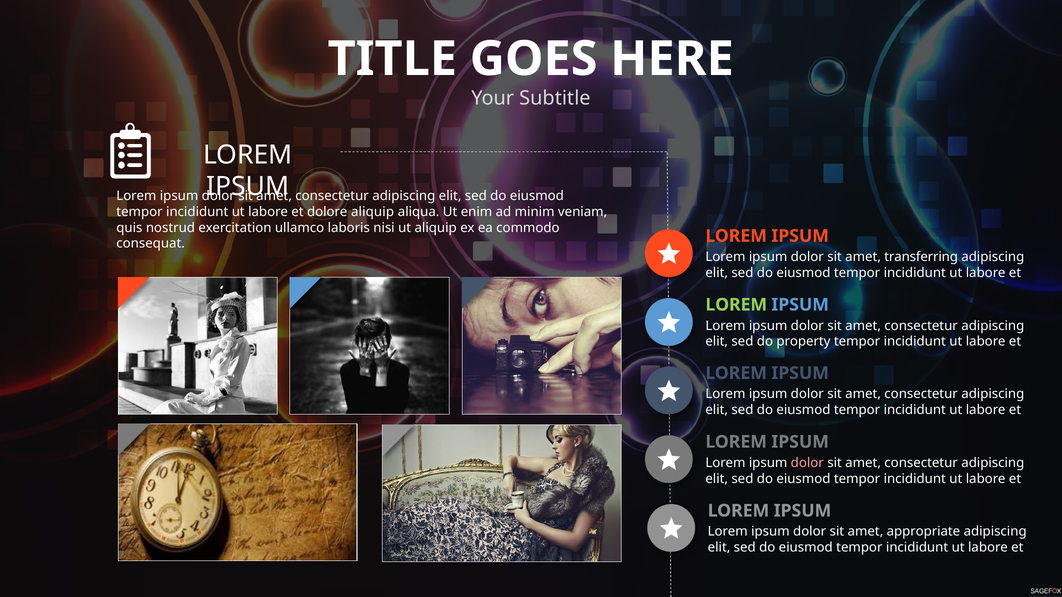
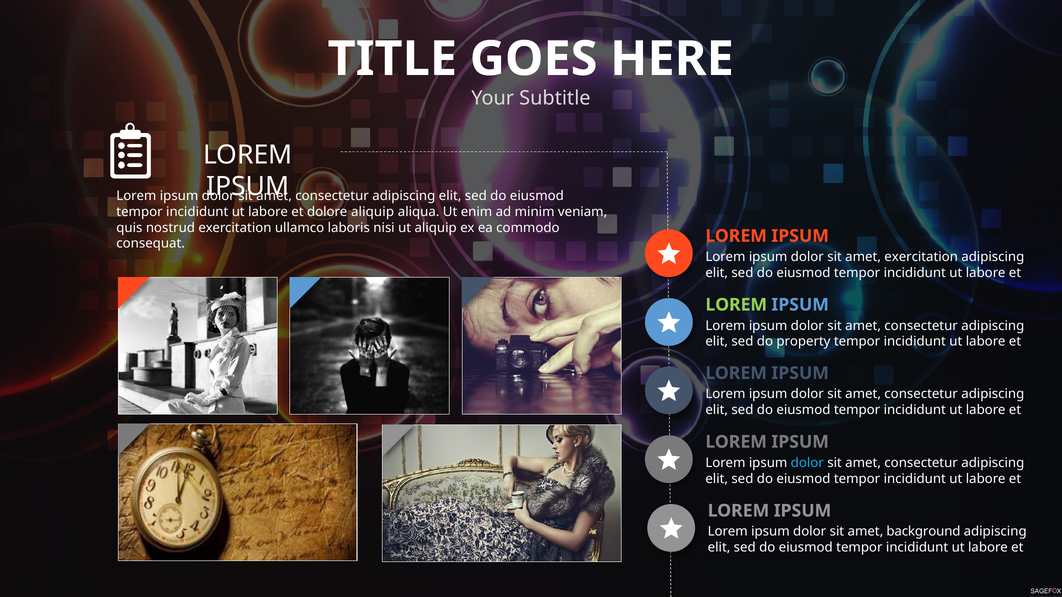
amet transferring: transferring -> exercitation
dolor at (807, 463) colour: pink -> light blue
appropriate: appropriate -> background
